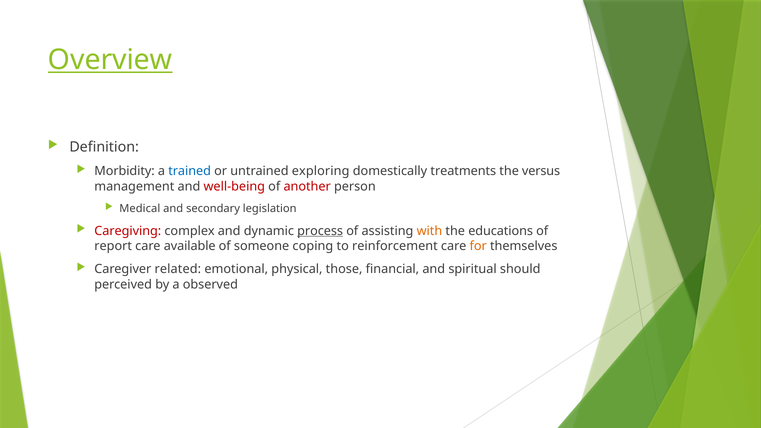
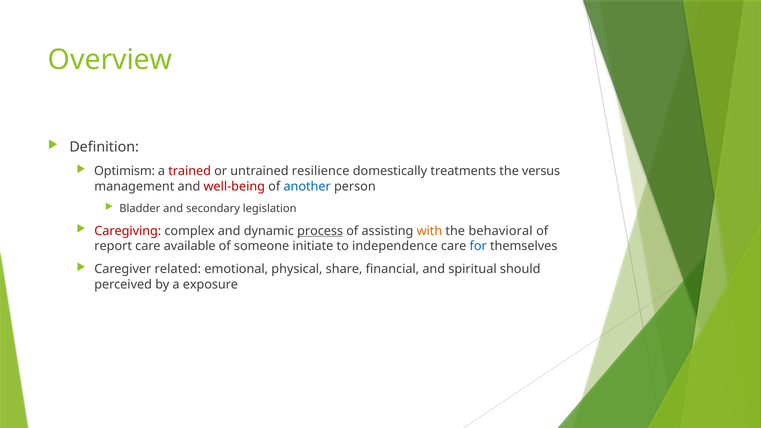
Overview underline: present -> none
Morbidity: Morbidity -> Optimism
trained colour: blue -> red
exploring: exploring -> resilience
another colour: red -> blue
Medical: Medical -> Bladder
educations: educations -> behavioral
coping: coping -> initiate
reinforcement: reinforcement -> independence
for colour: orange -> blue
those: those -> share
observed: observed -> exposure
